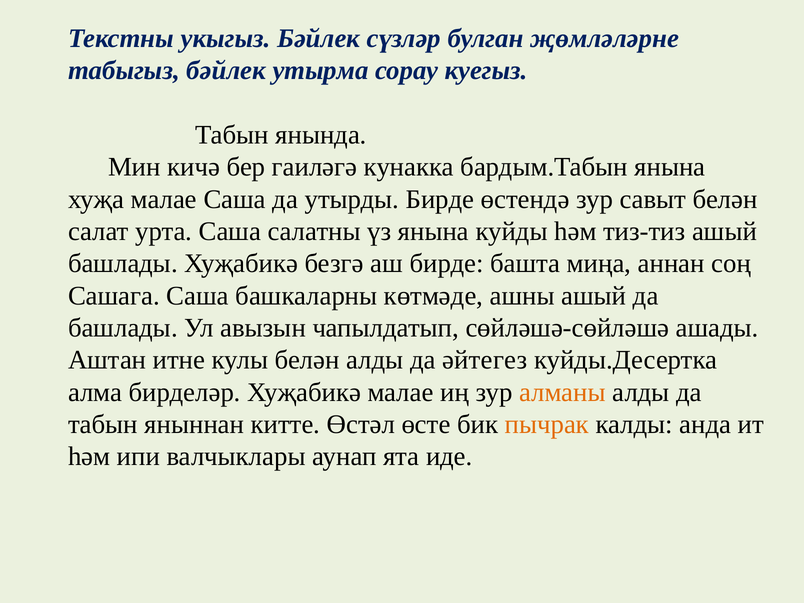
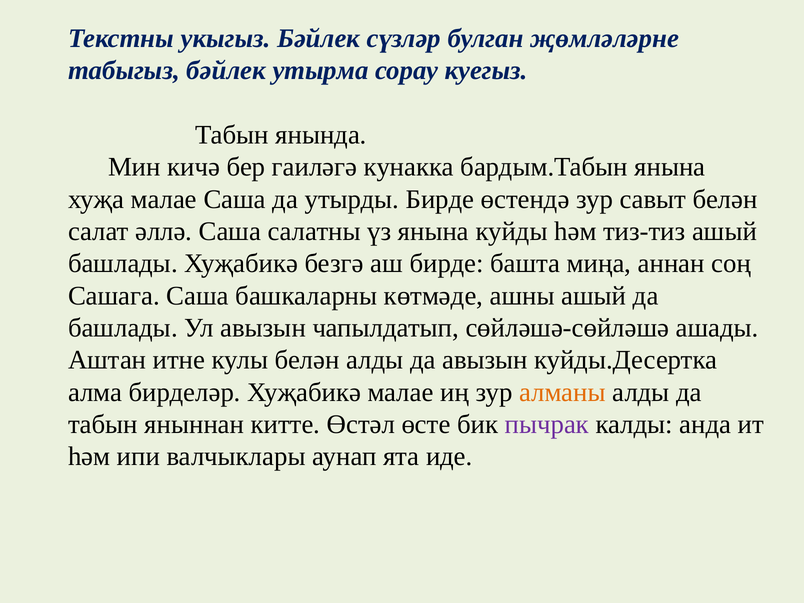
урта: урта -> әллә
да әйтегез: әйтегез -> авызын
пычрак colour: orange -> purple
